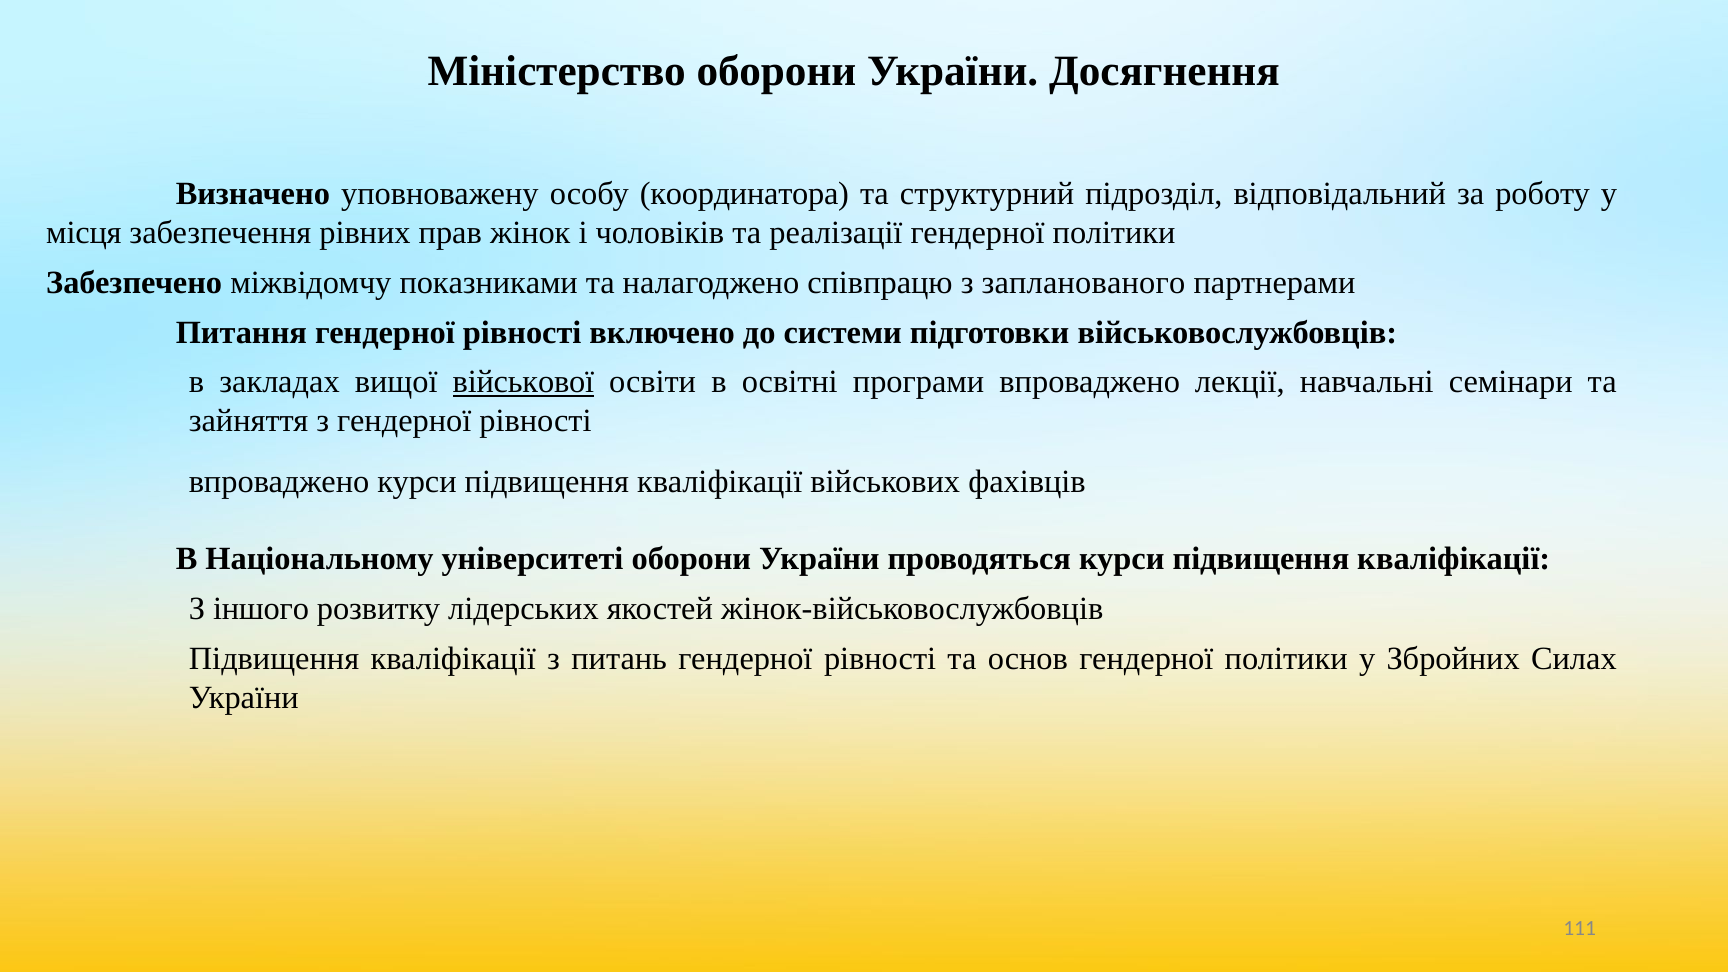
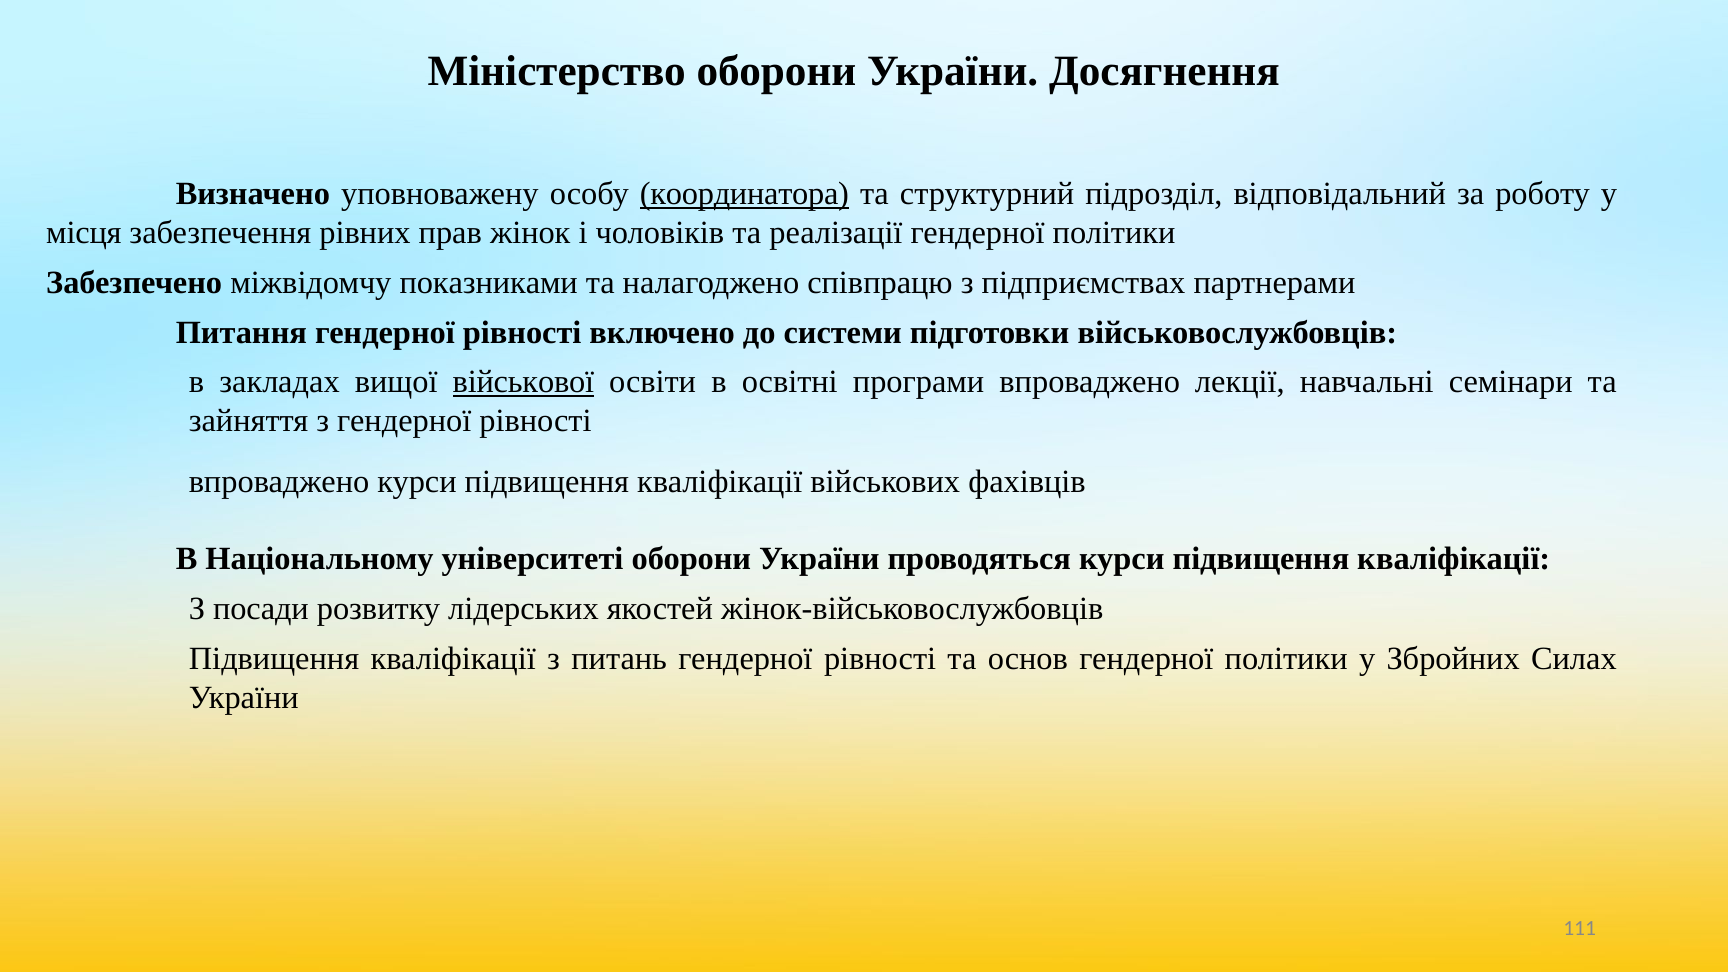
координатора underline: none -> present
запланованого: запланованого -> підприємствах
іншого: іншого -> посади
